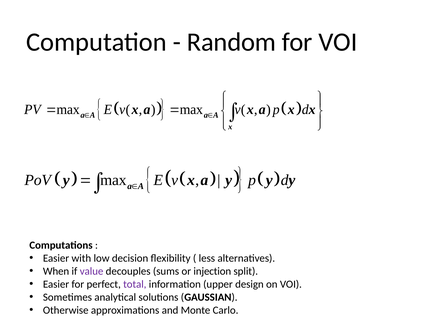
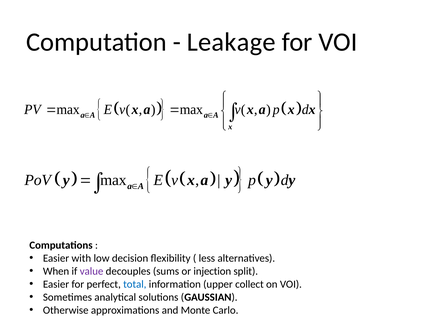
Random: Random -> Leakage
total colour: purple -> blue
design: design -> collect
